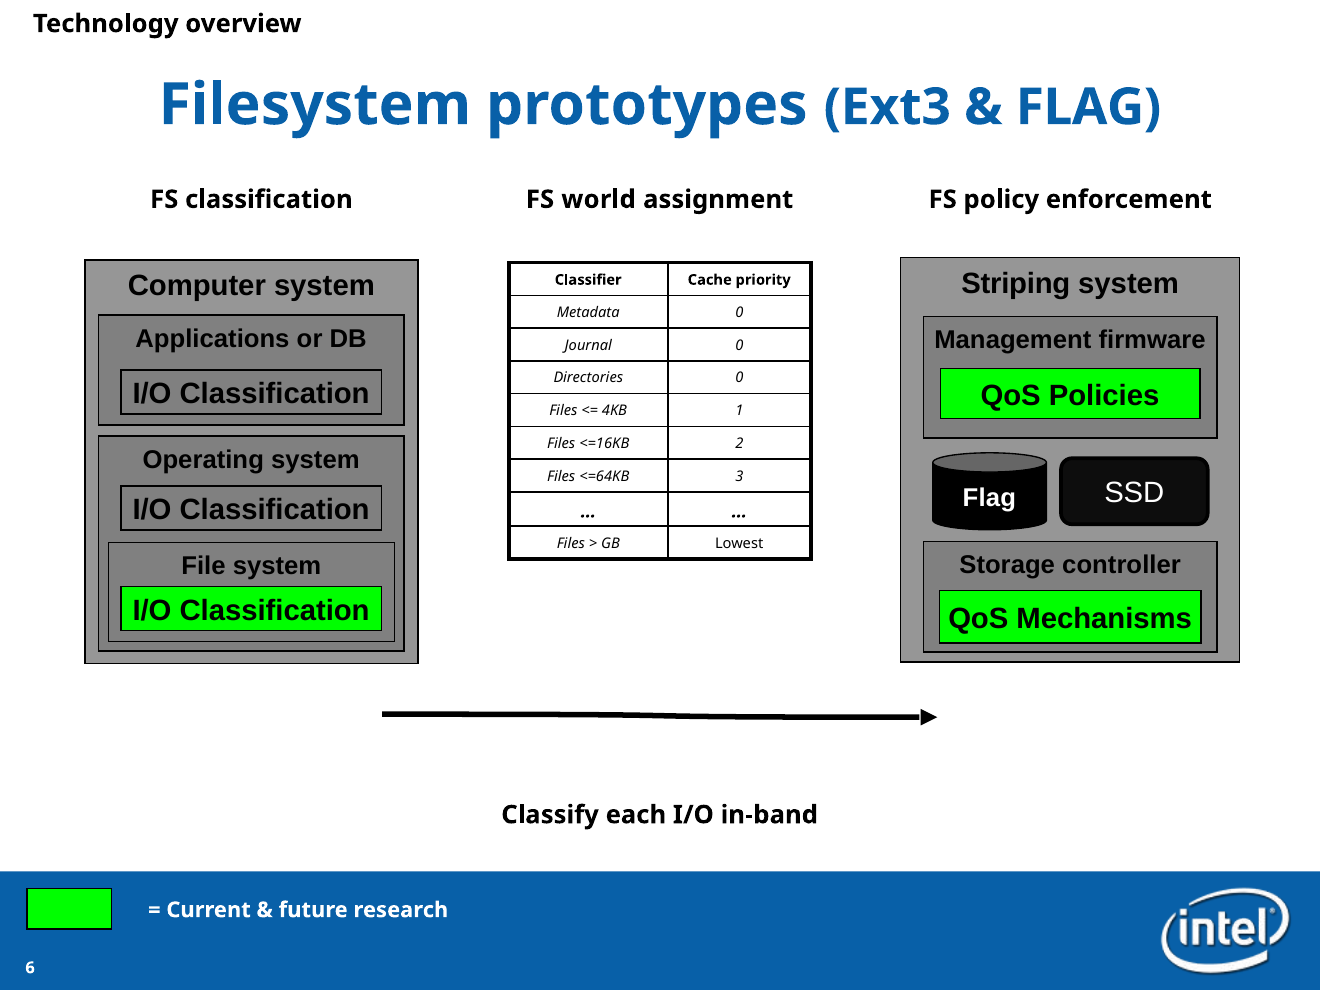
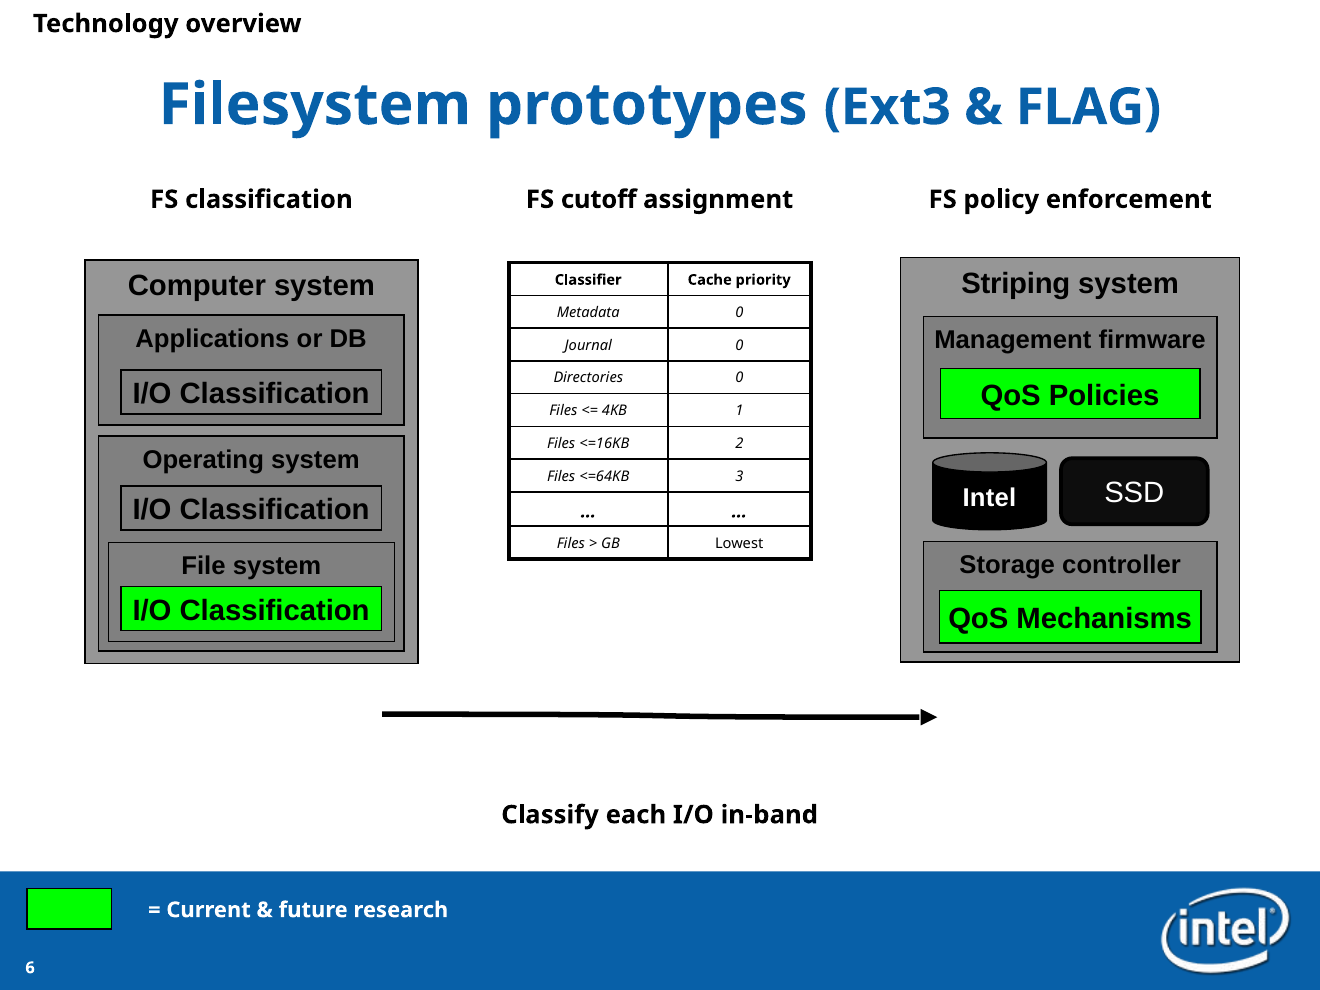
world: world -> cutoff
Flag at (989, 498): Flag -> Intel
